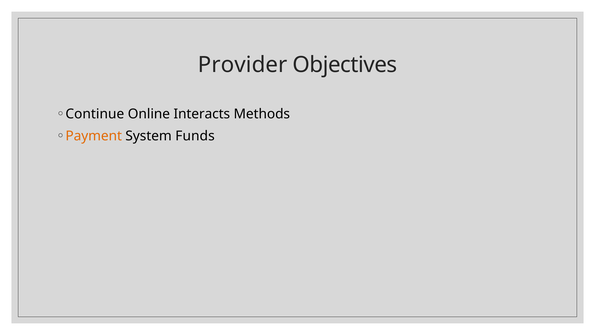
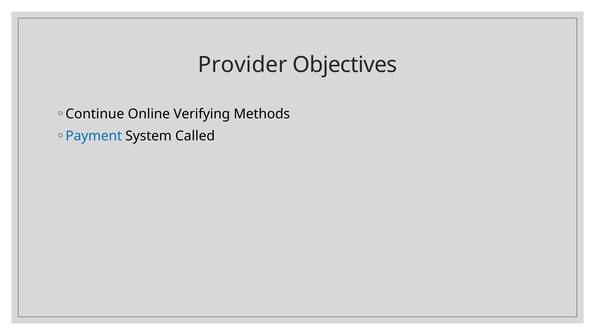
Interacts: Interacts -> Verifying
Payment colour: orange -> blue
Funds: Funds -> Called
